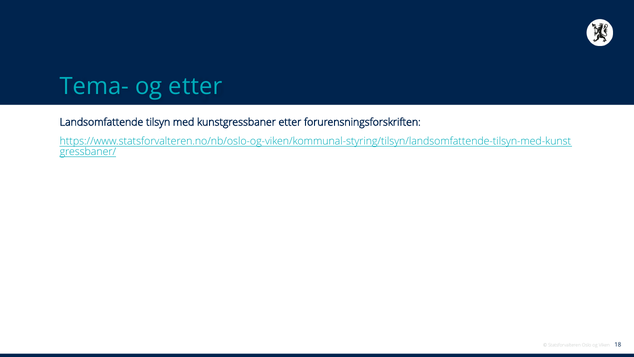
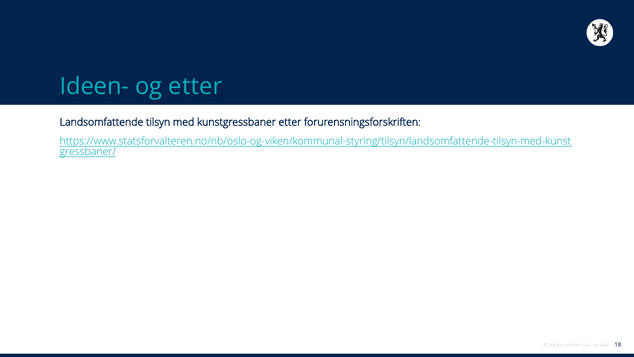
Tema-: Tema- -> Ideen-
